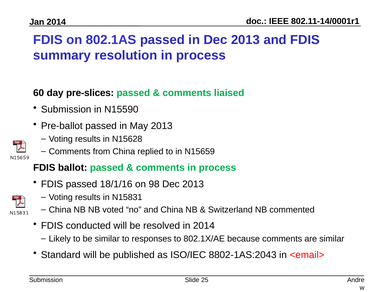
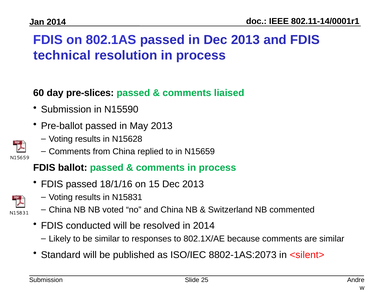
summary: summary -> technical
98: 98 -> 15
8802-1AS:2043: 8802-1AS:2043 -> 8802-1AS:2073
<email>: <email> -> <silent>
